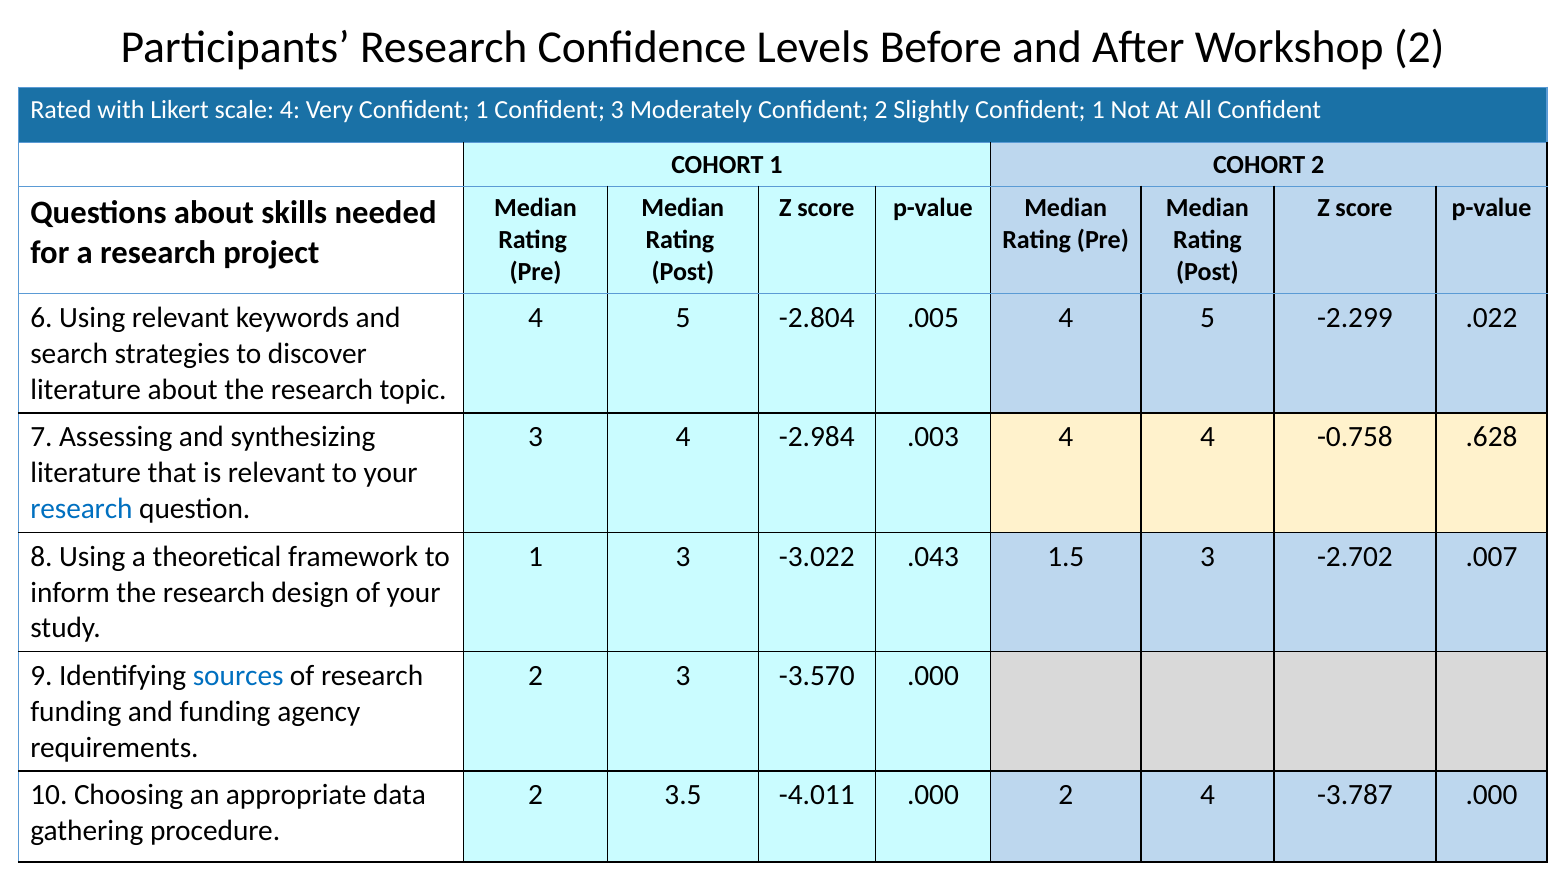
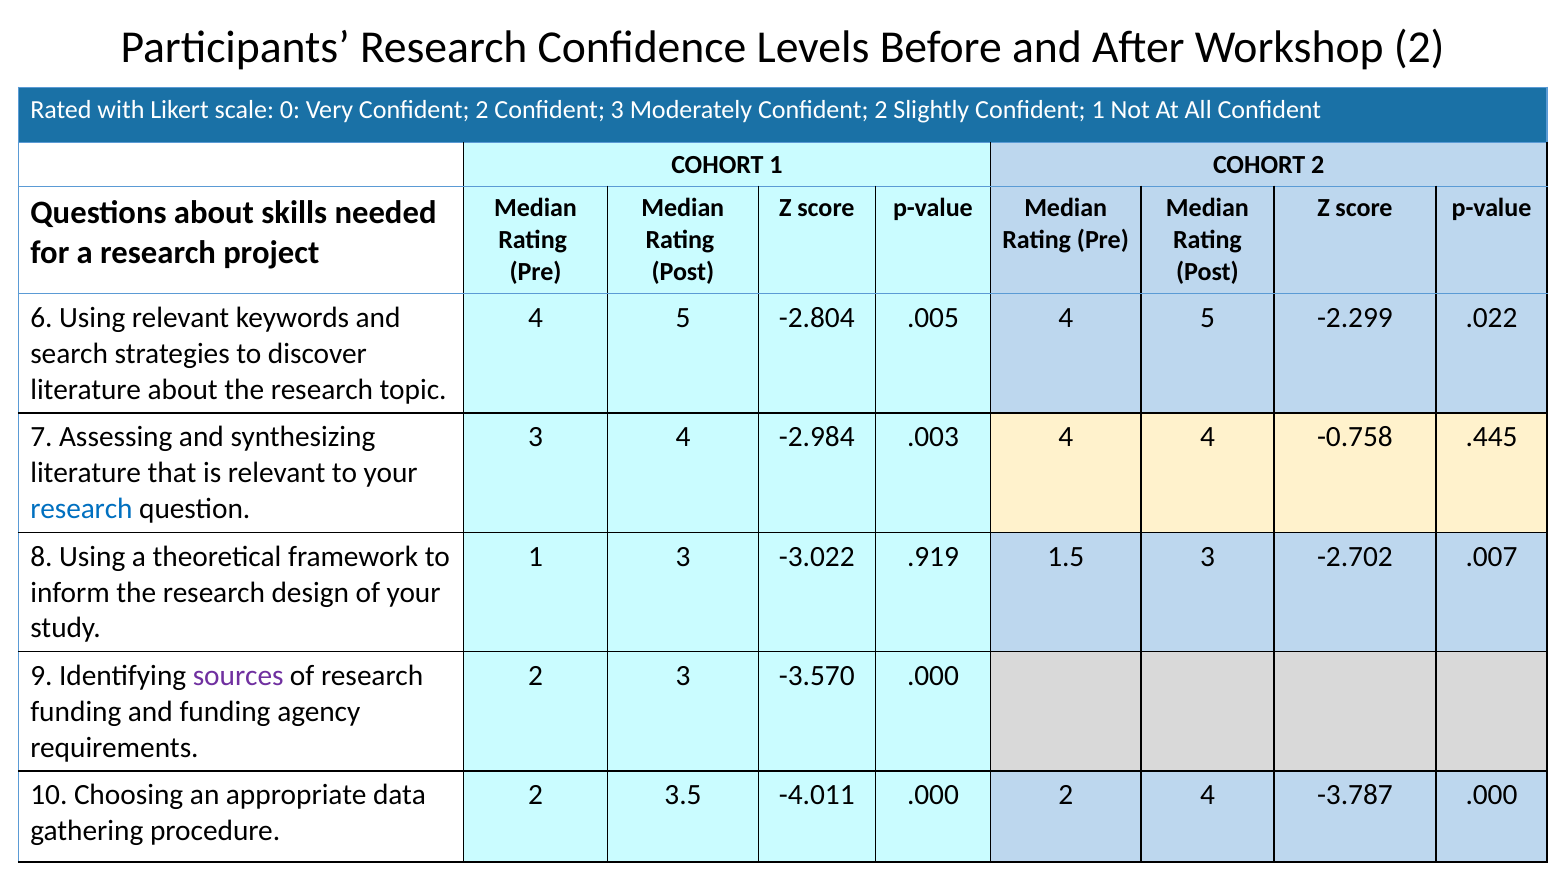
scale 4: 4 -> 0
Very Confident 1: 1 -> 2
.628: .628 -> .445
.043: .043 -> .919
sources colour: blue -> purple
